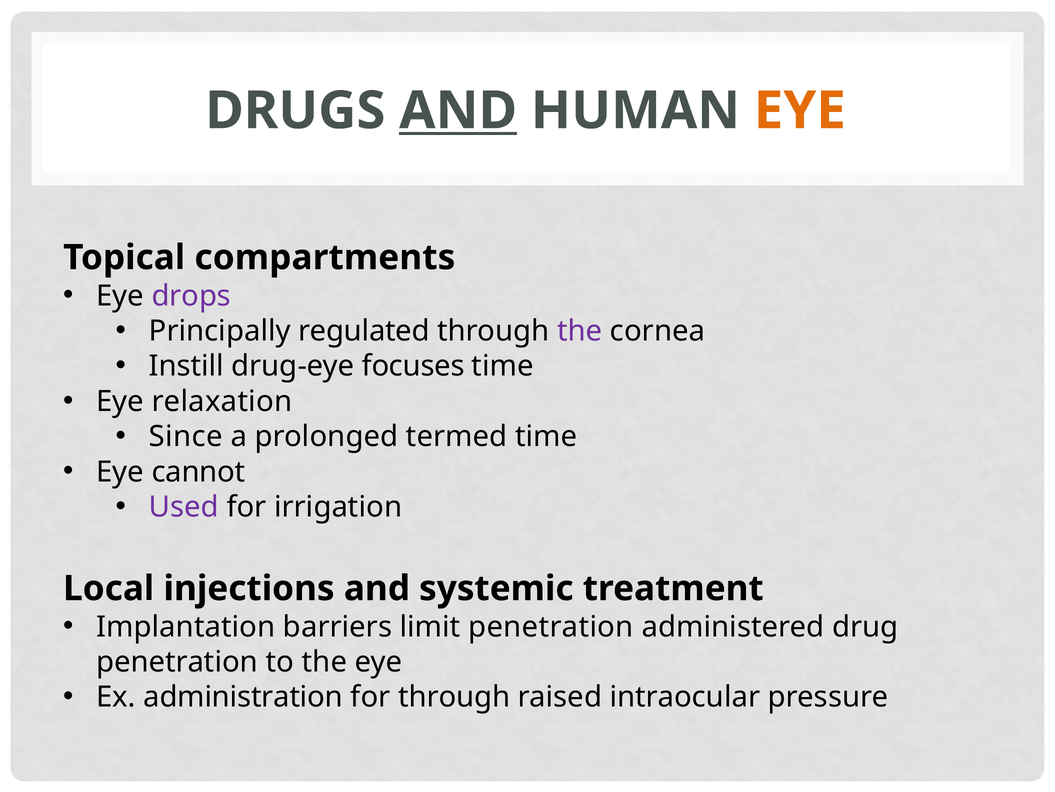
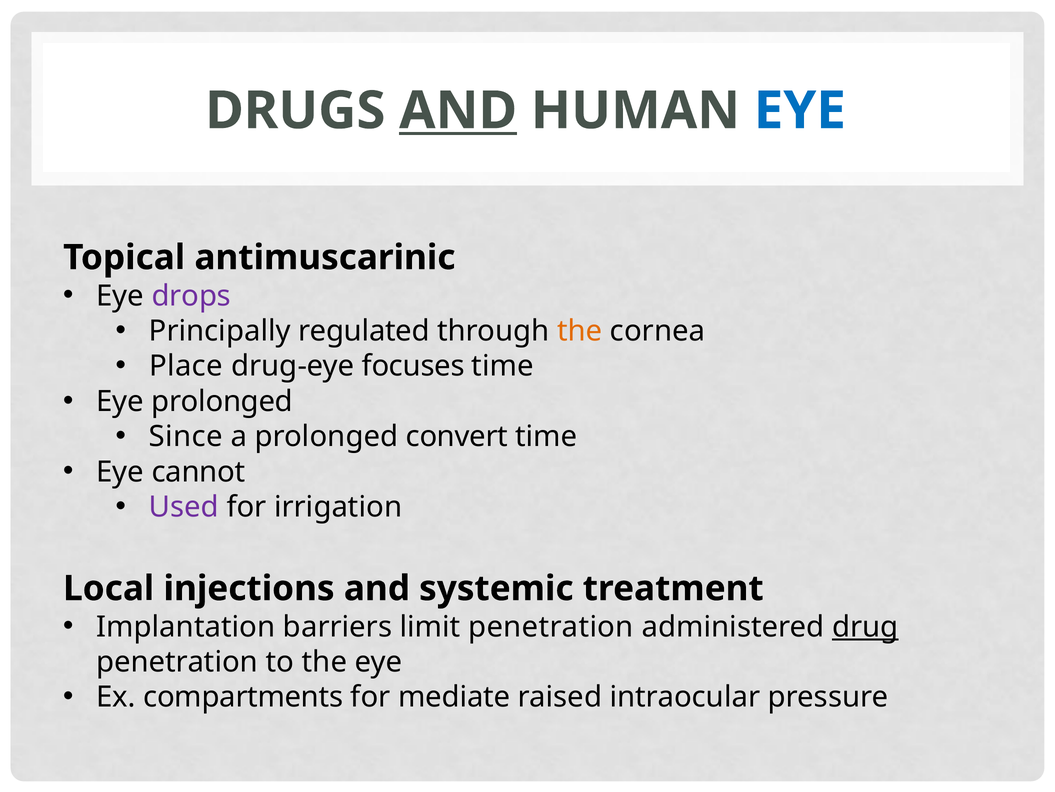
EYE at (800, 111) colour: orange -> blue
compartments: compartments -> antimuscarinic
the at (580, 331) colour: purple -> orange
Instill: Instill -> Place
Eye relaxation: relaxation -> prolonged
termed: termed -> convert
drug underline: none -> present
administration: administration -> compartments
for through: through -> mediate
